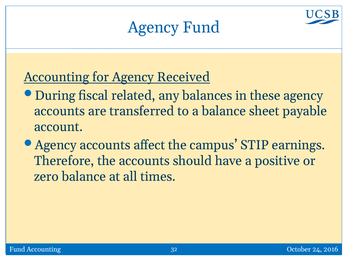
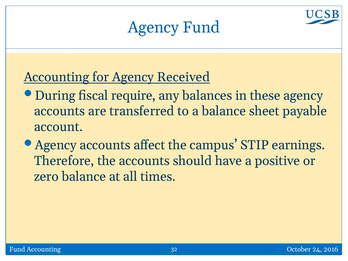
related: related -> require
